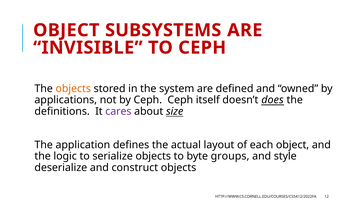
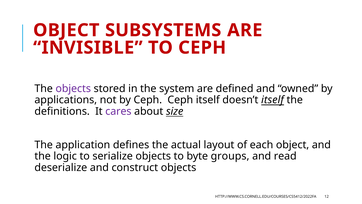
objects at (73, 88) colour: orange -> purple
doesn’t does: does -> itself
style: style -> read
